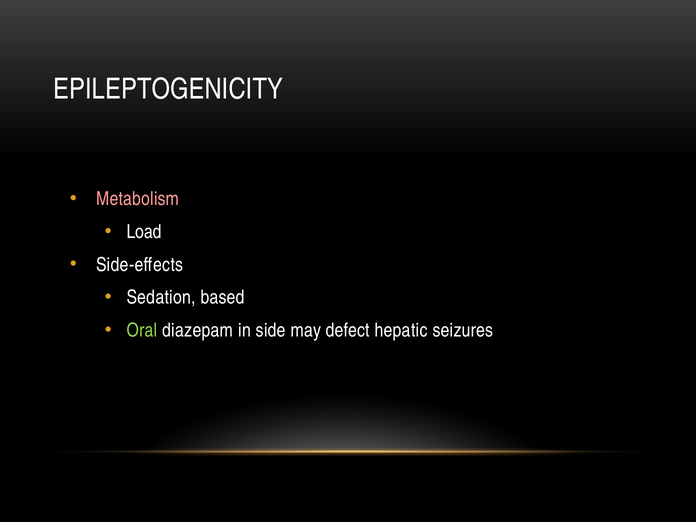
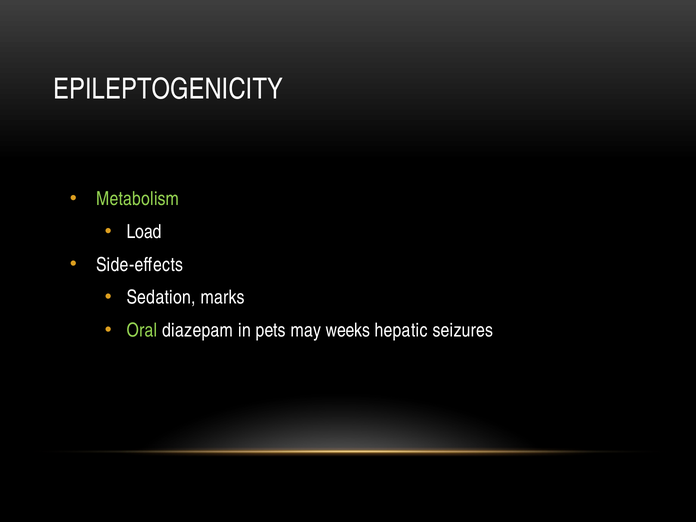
Metabolism colour: pink -> light green
based: based -> marks
side: side -> pets
defect: defect -> weeks
